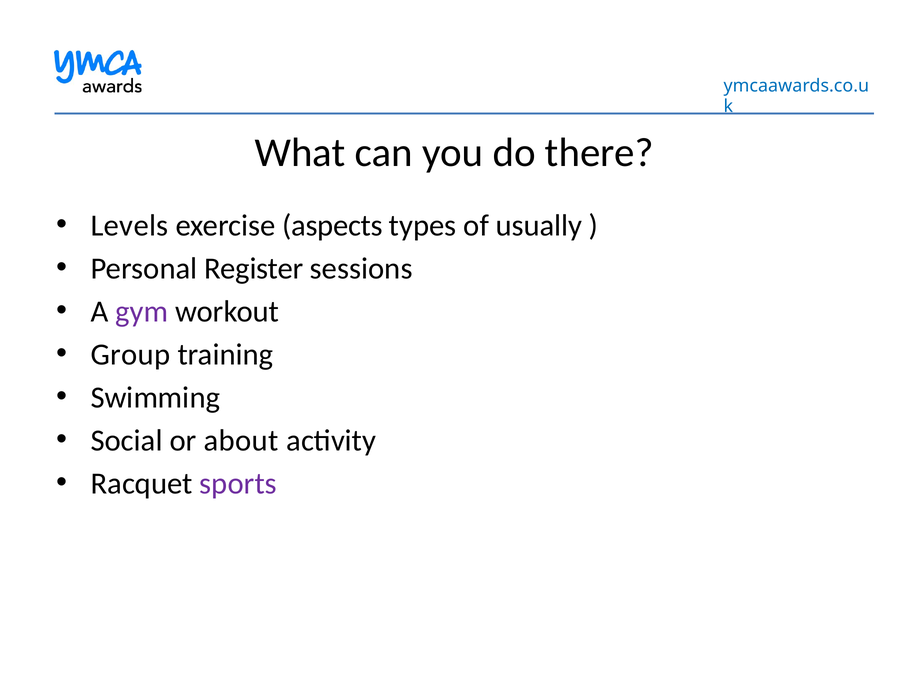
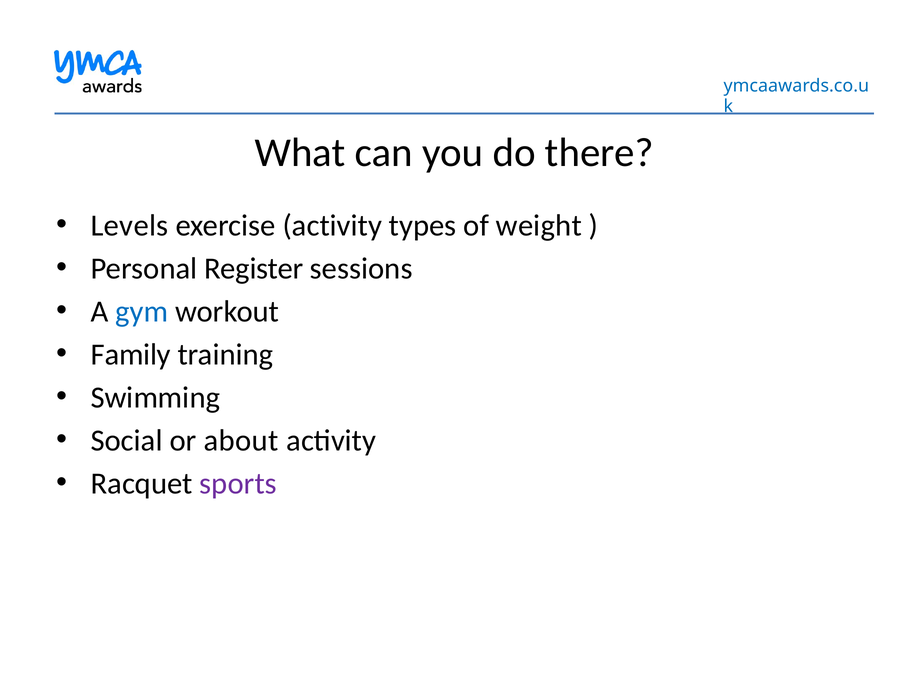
exercise aspects: aspects -> activity
usually: usually -> weight
gym colour: purple -> blue
Group: Group -> Family
